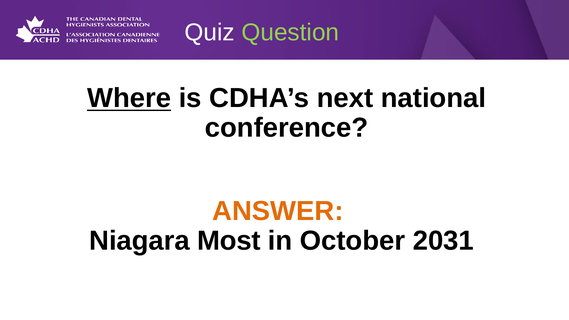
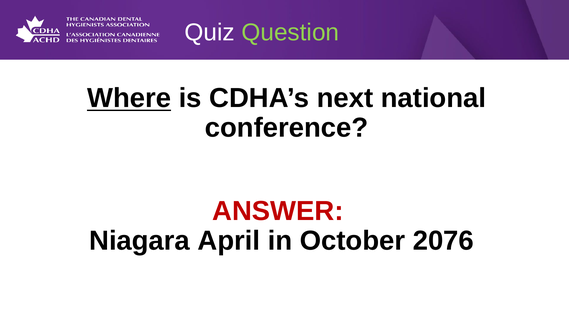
ANSWER colour: orange -> red
Most: Most -> April
2031: 2031 -> 2076
